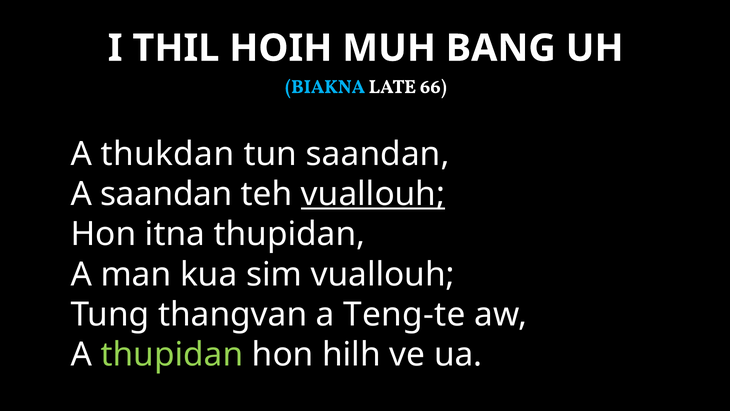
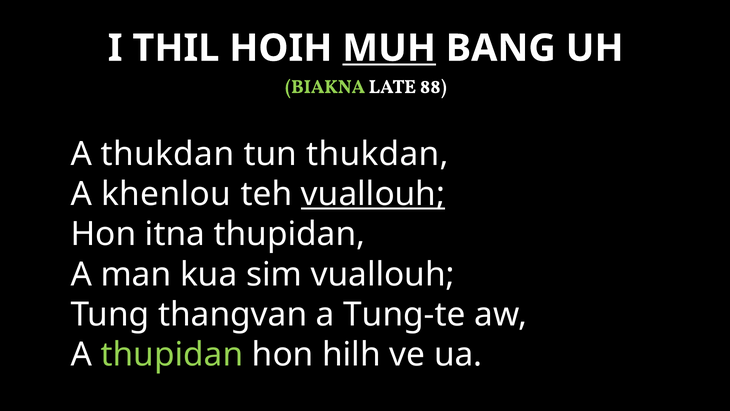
MUH underline: none -> present
BIAKNA colour: light blue -> light green
66: 66 -> 88
tun saandan: saandan -> thukdan
A saandan: saandan -> khenlou
Teng-te: Teng-te -> Tung-te
